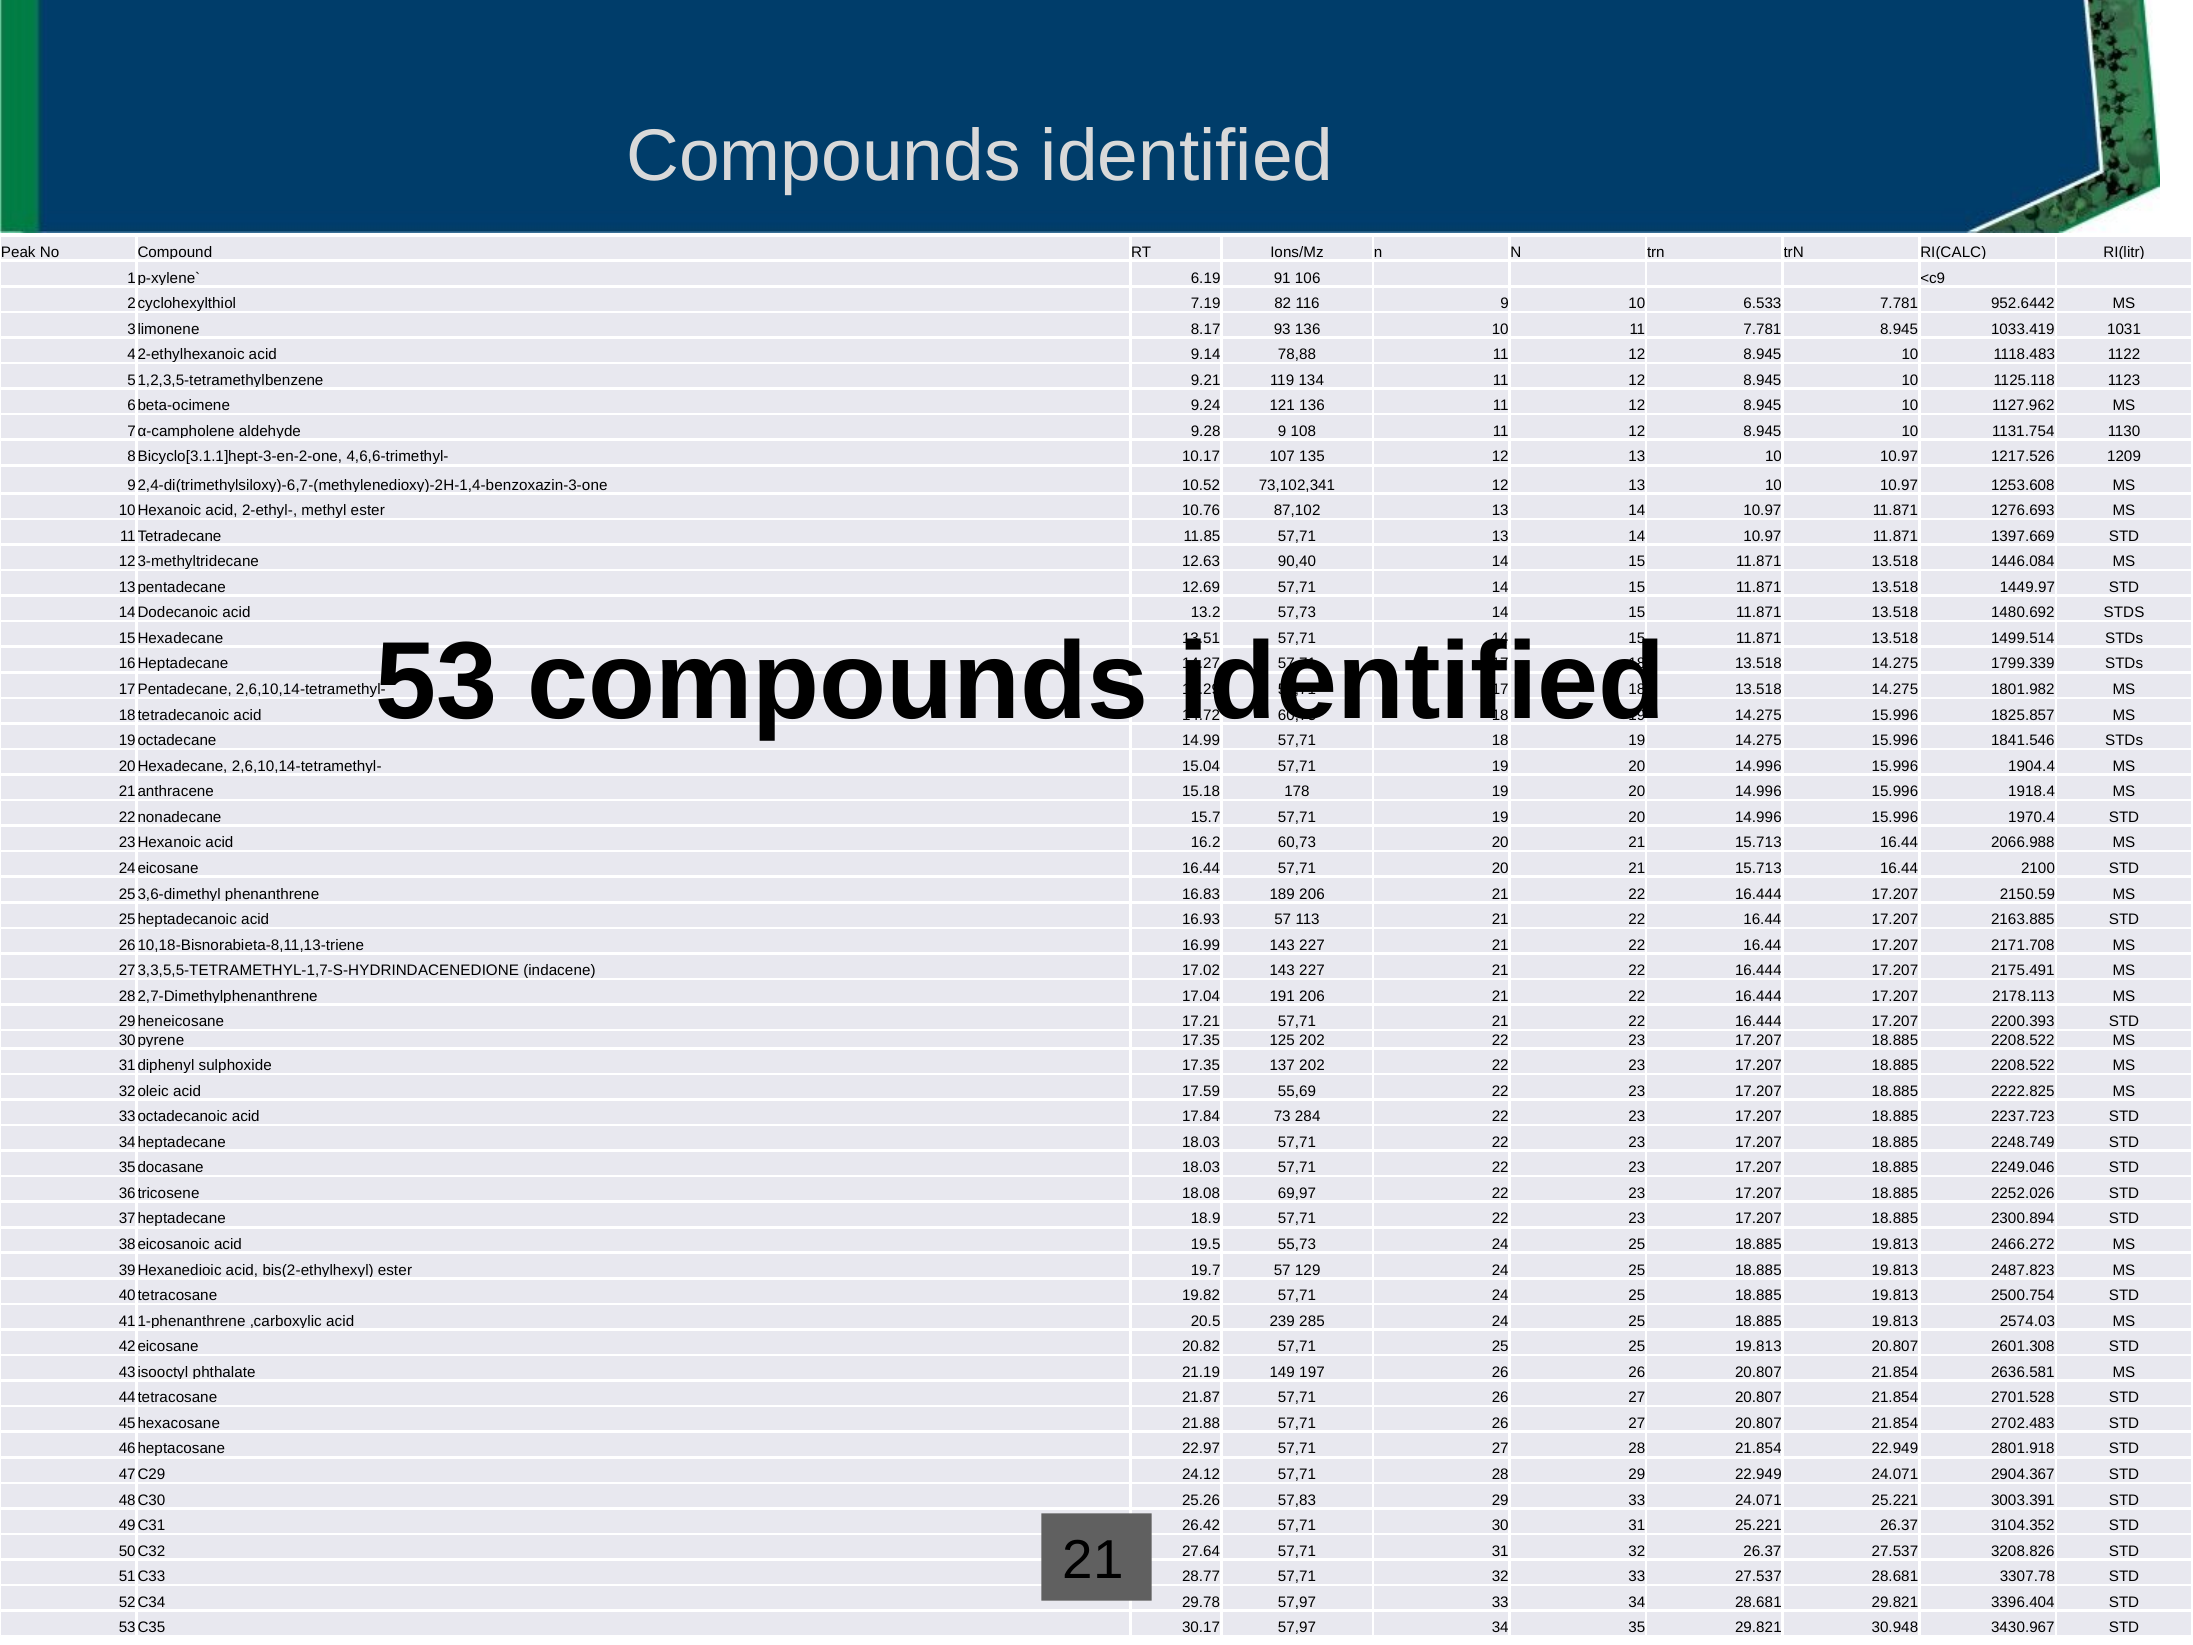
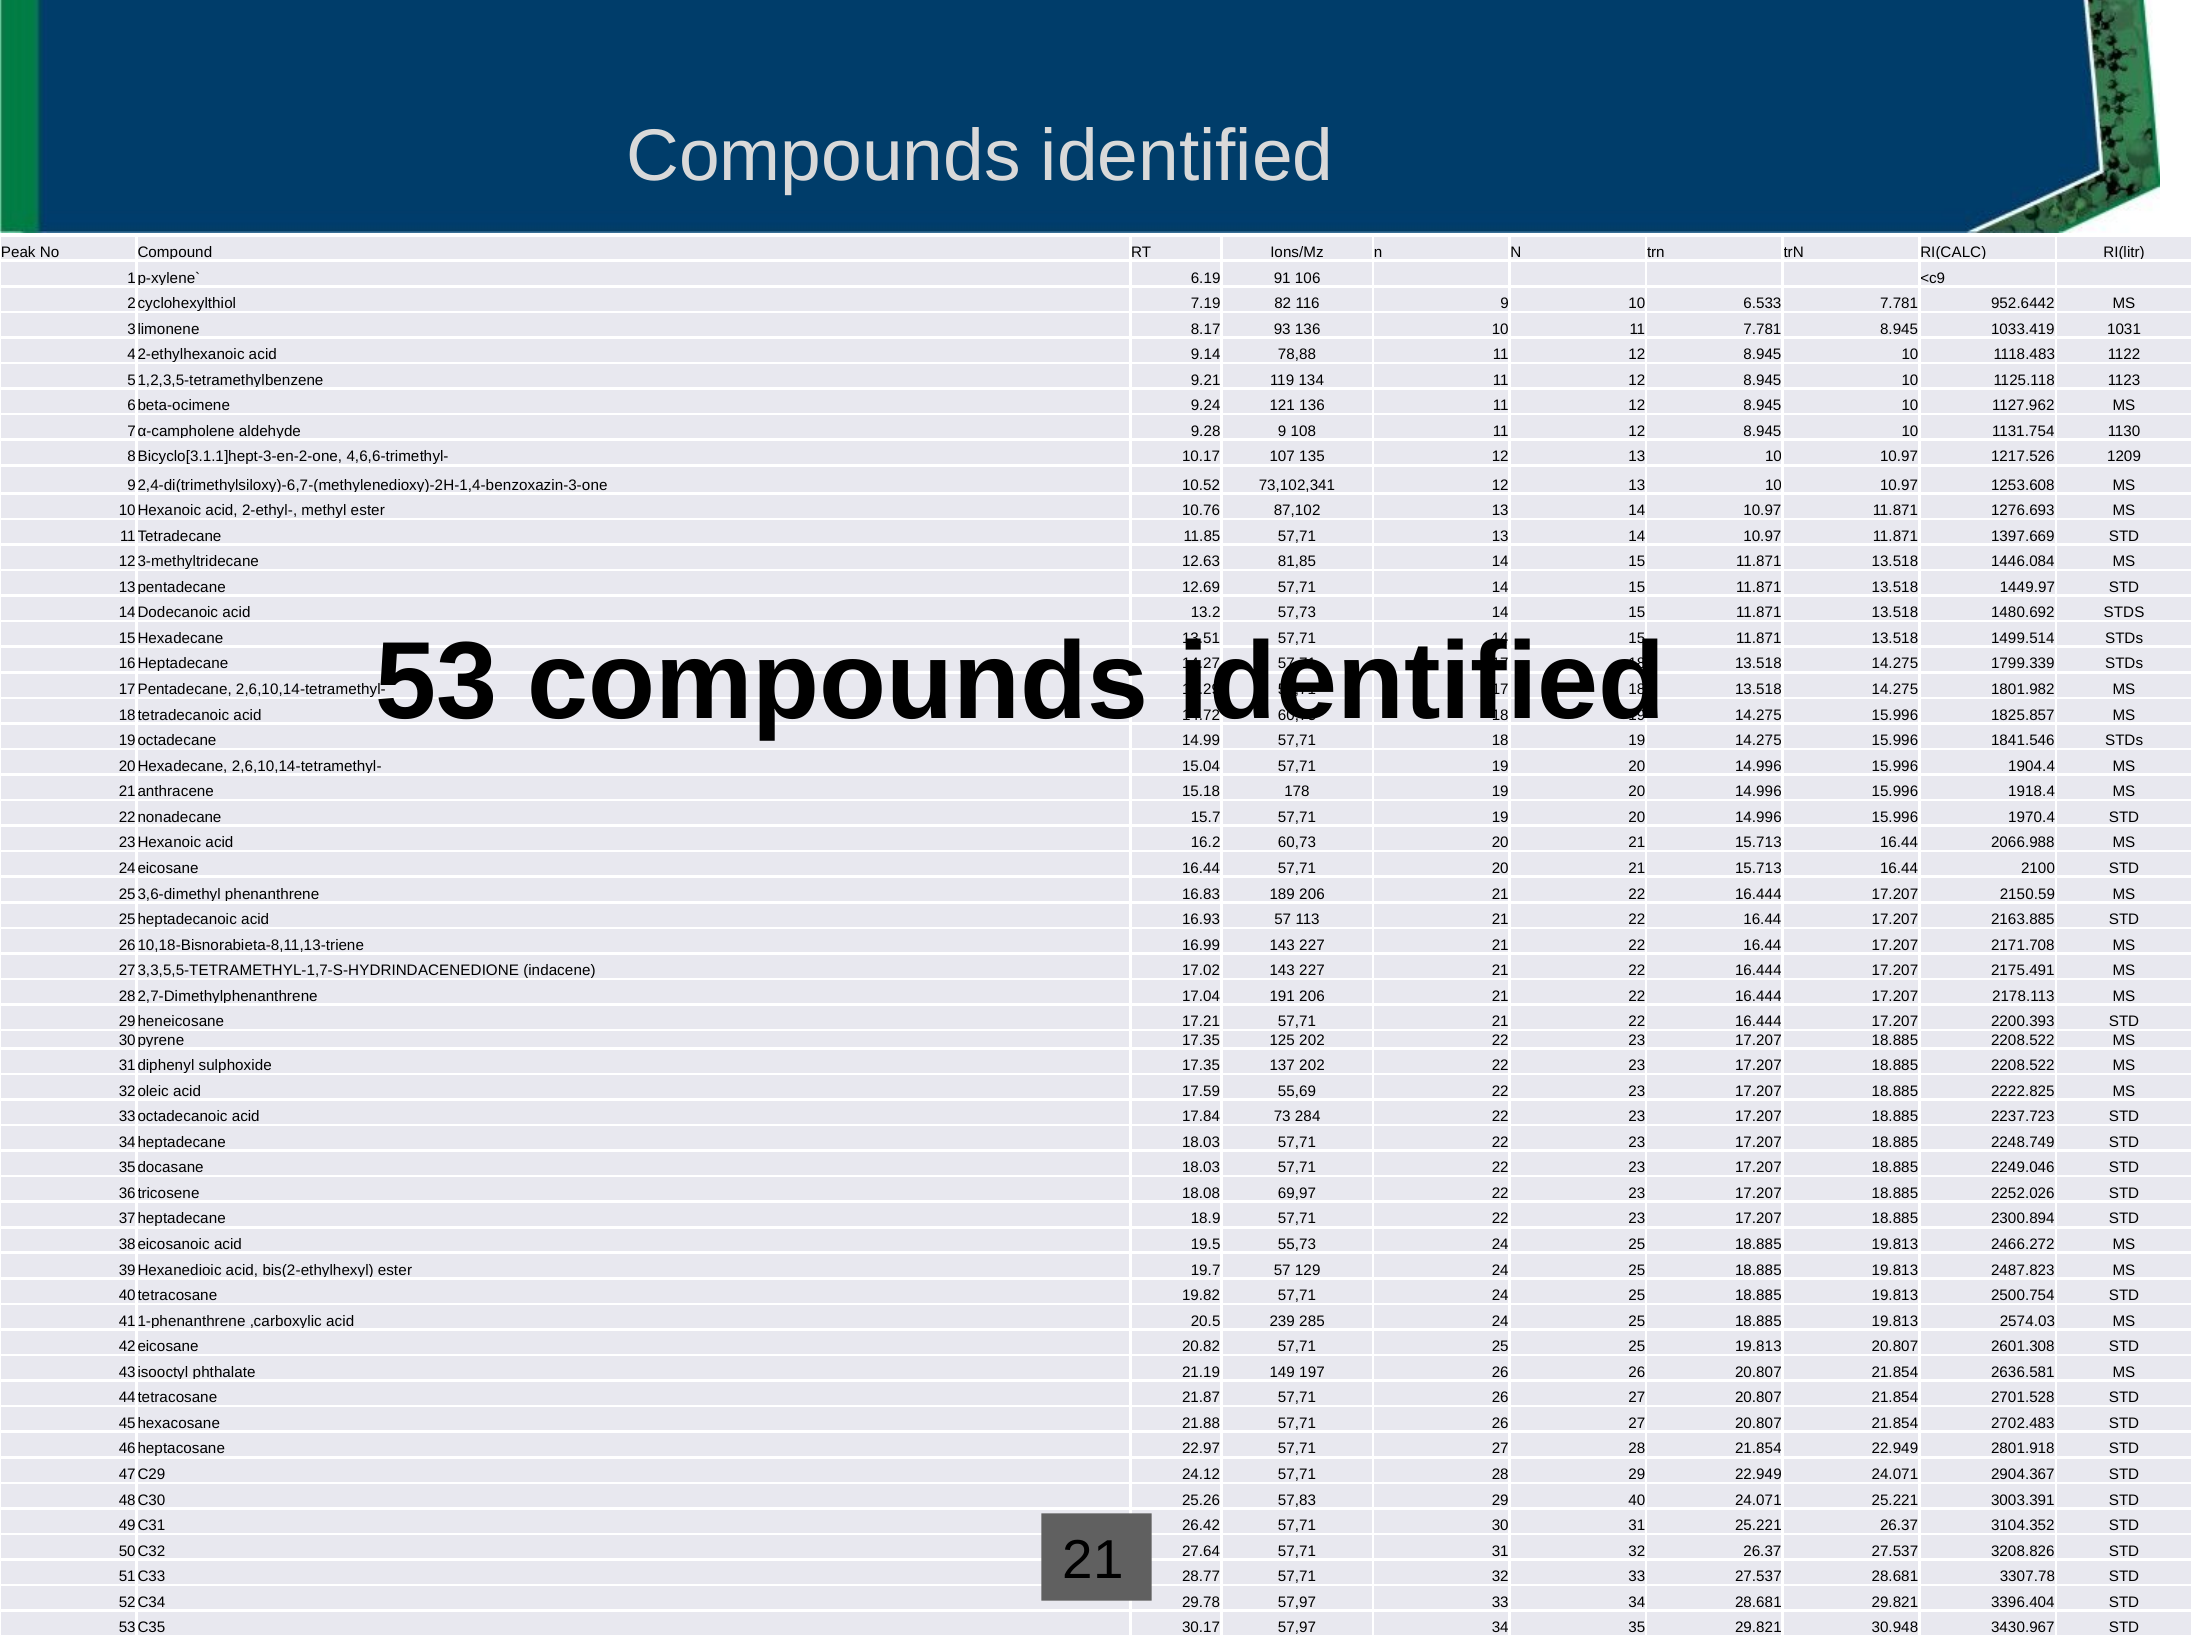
90,40: 90,40 -> 81,85
29 33: 33 -> 40
